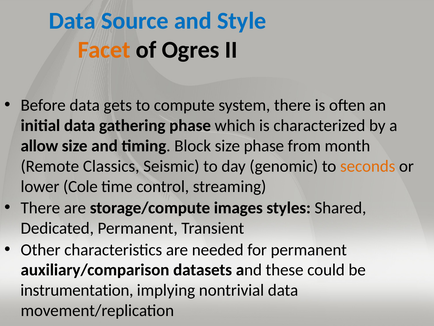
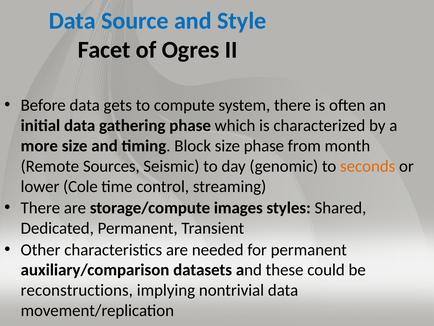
Facet colour: orange -> black
allow: allow -> more
Classics: Classics -> Sources
instrumentation: instrumentation -> reconstructions
